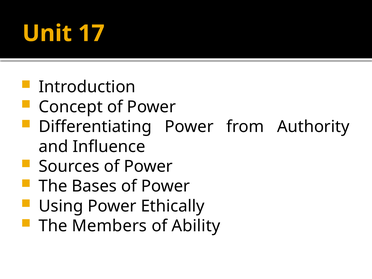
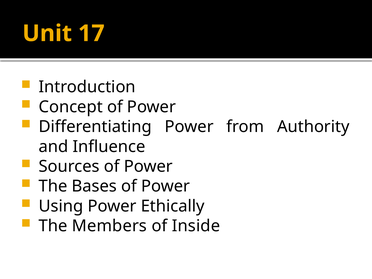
Ability: Ability -> Inside
